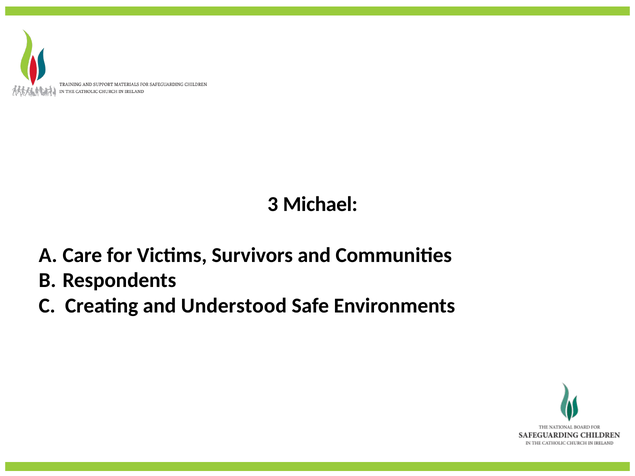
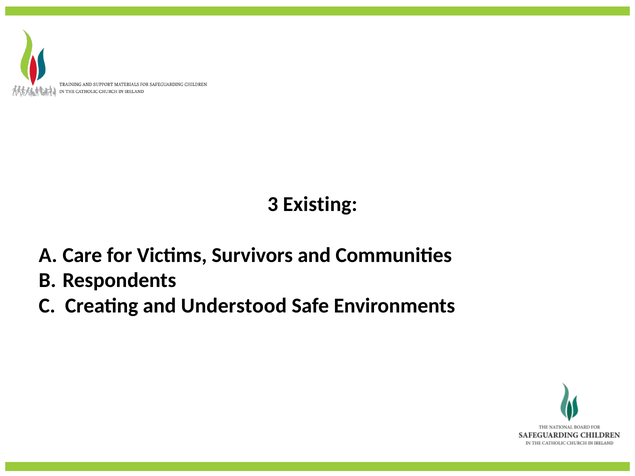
Michael: Michael -> Existing
